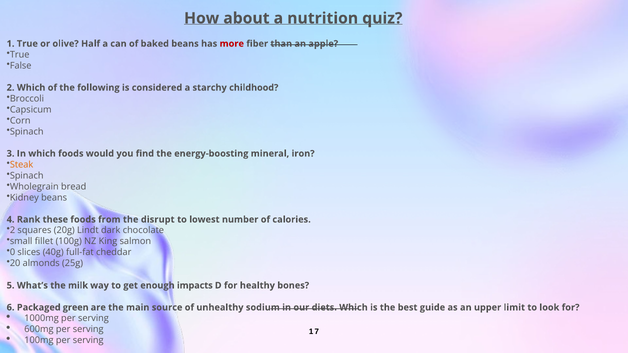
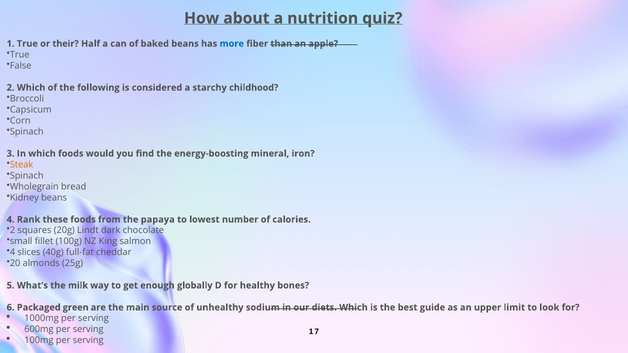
olive: olive -> their
more colour: red -> blue
disrupt: disrupt -> papaya
0 at (12, 253): 0 -> 4
impacts: impacts -> globally
